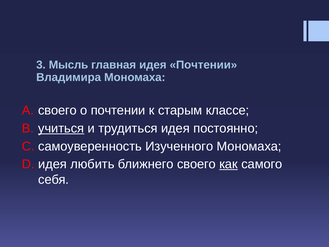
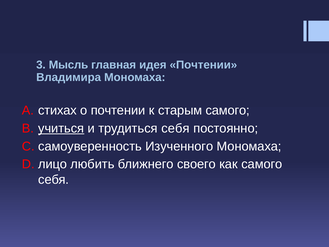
своего at (57, 110): своего -> стихах
старым классе: классе -> самого
трудиться идея: идея -> себя
идея at (53, 164): идея -> лицо
как underline: present -> none
